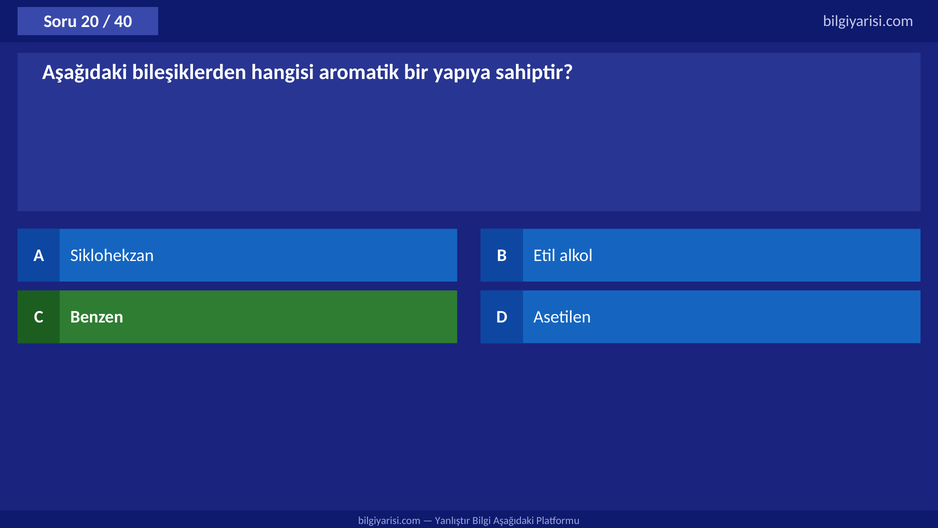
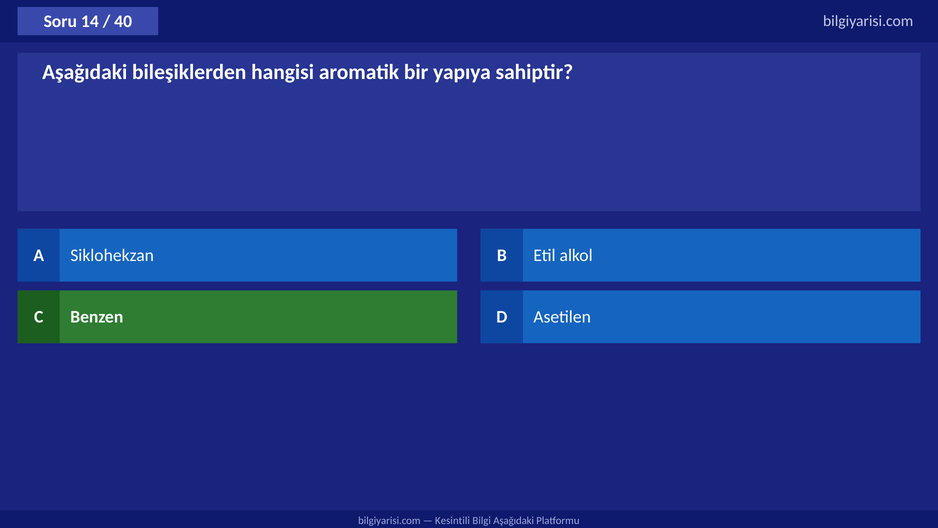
20: 20 -> 14
Yanlıştır: Yanlıştır -> Kesintili
